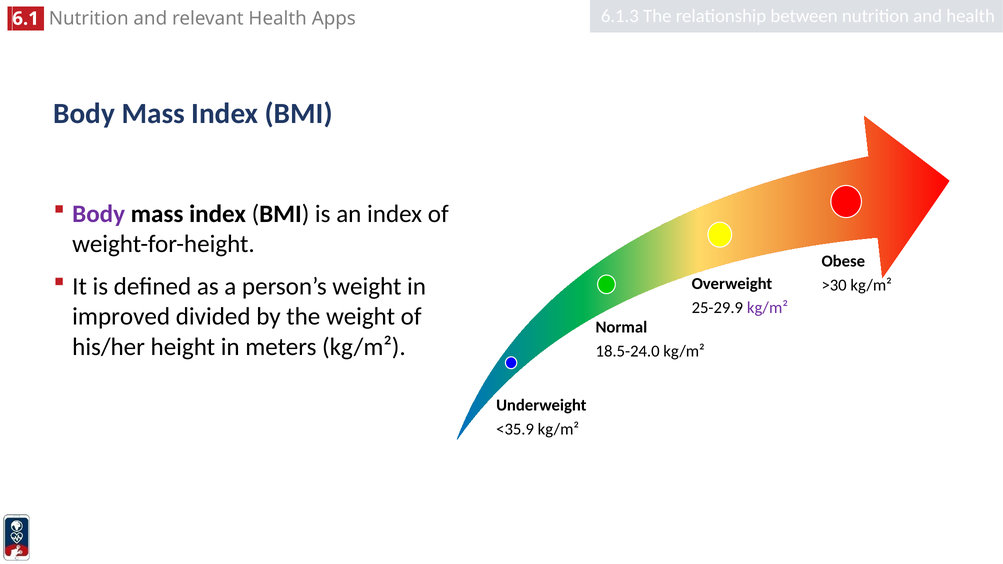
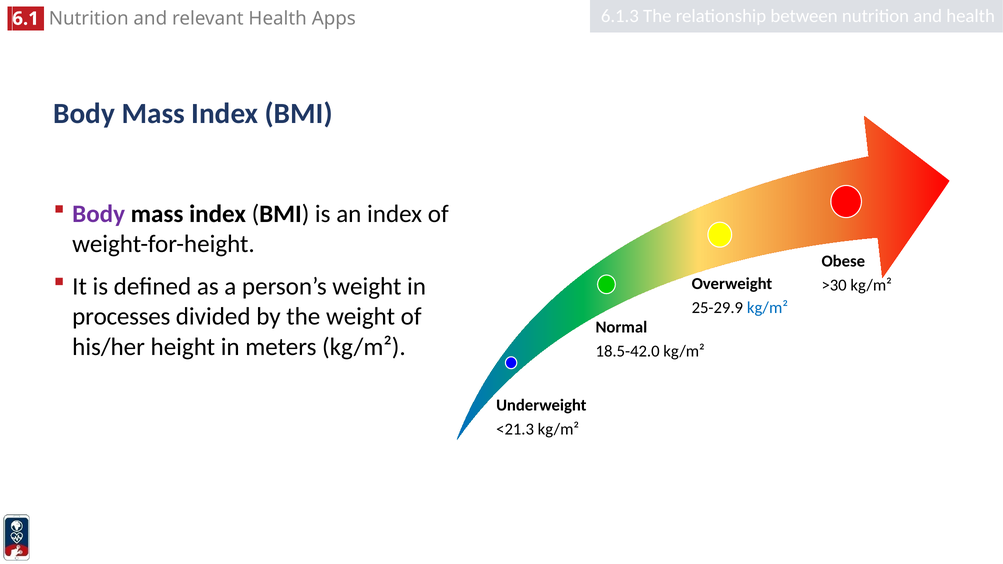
kg/m² at (767, 308) colour: purple -> blue
improved: improved -> processes
18.5-24.0: 18.5-24.0 -> 18.5-42.0
<35.9: <35.9 -> <21.3
